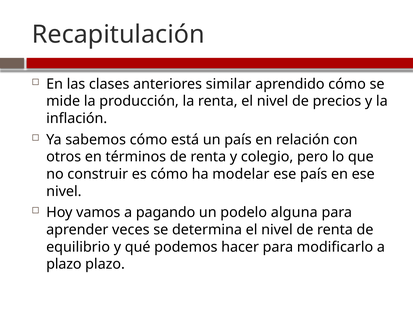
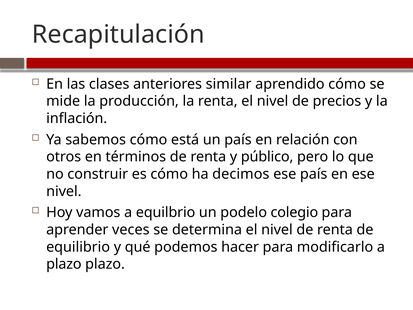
colegio: colegio -> público
modelar: modelar -> decimos
pagando: pagando -> equilbrio
alguna: alguna -> colegio
